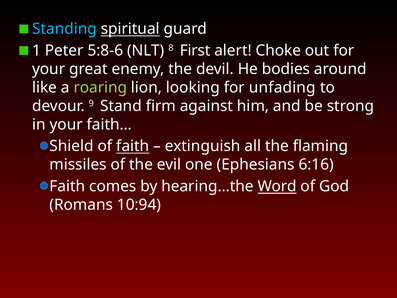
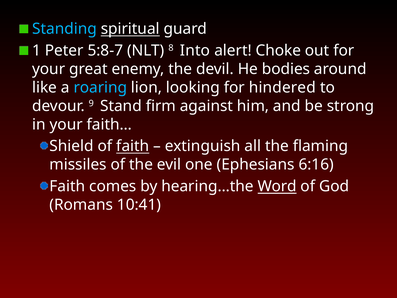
5:8-6: 5:8-6 -> 5:8-7
First: First -> Into
roaring colour: light green -> light blue
unfading: unfading -> hindered
10:94: 10:94 -> 10:41
